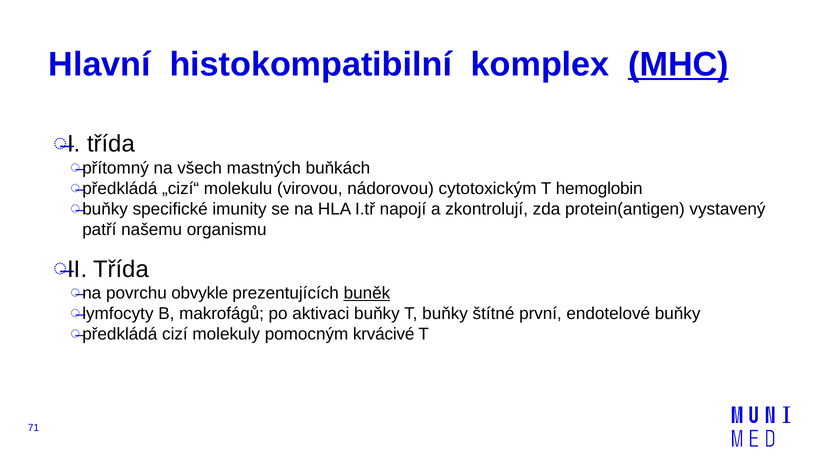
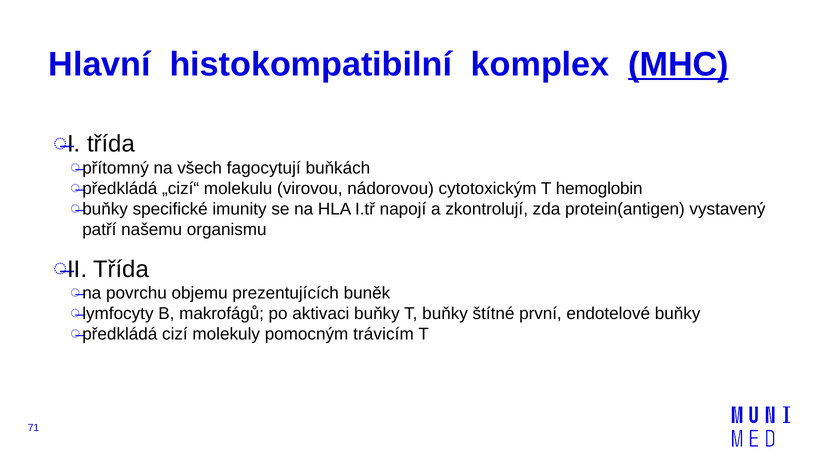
mastných: mastných -> fagocytují
obvykle: obvykle -> objemu
buněk underline: present -> none
krvácivé: krvácivé -> trávicím
